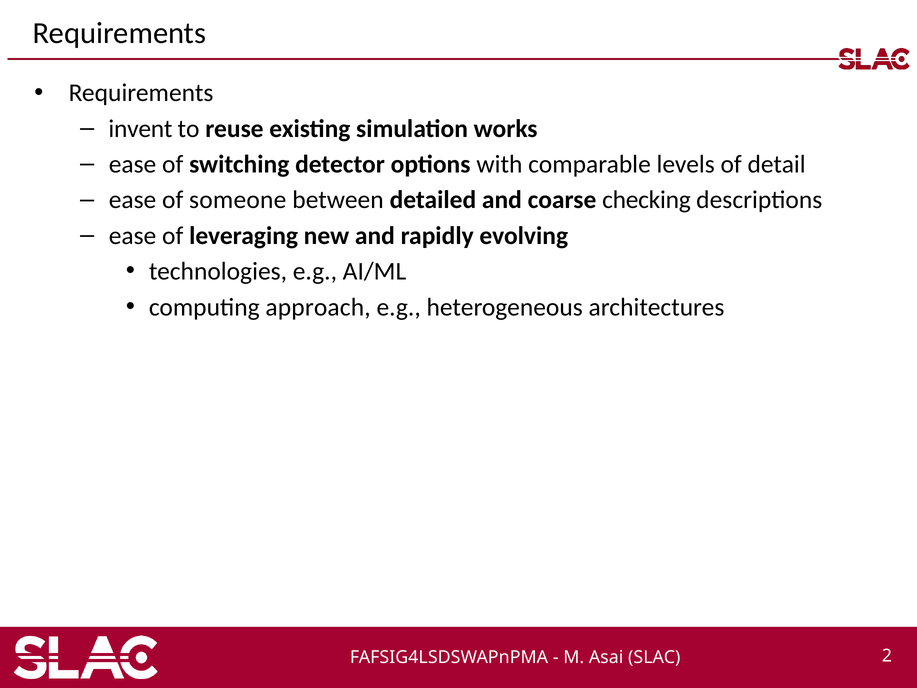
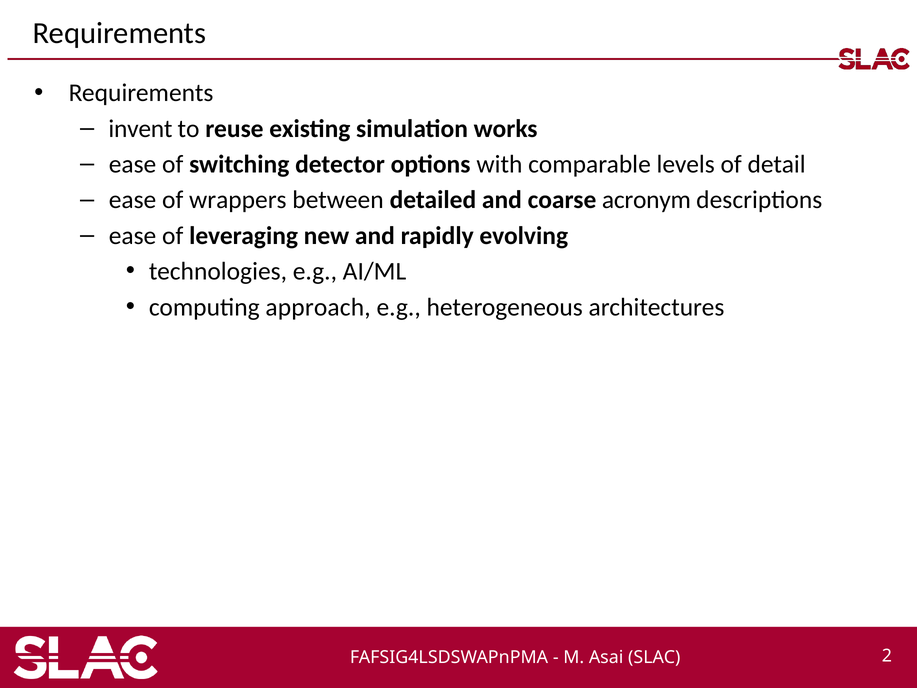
someone: someone -> wrappers
checking: checking -> acronym
